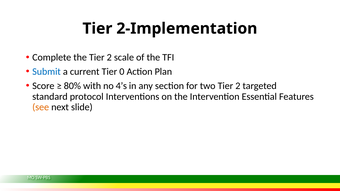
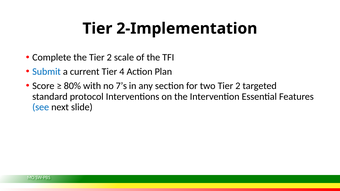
0: 0 -> 4
4’s: 4’s -> 7’s
see colour: orange -> blue
